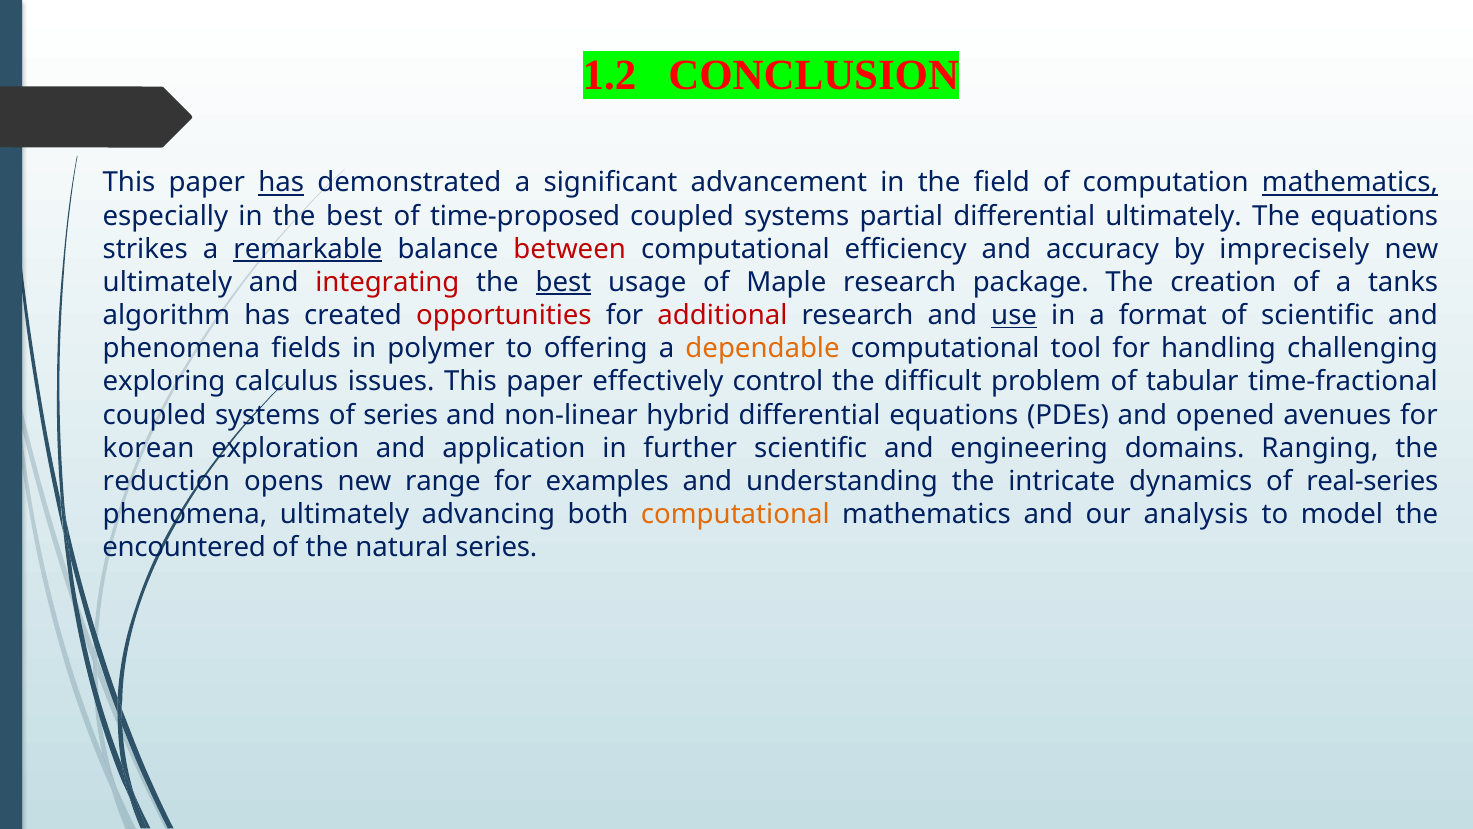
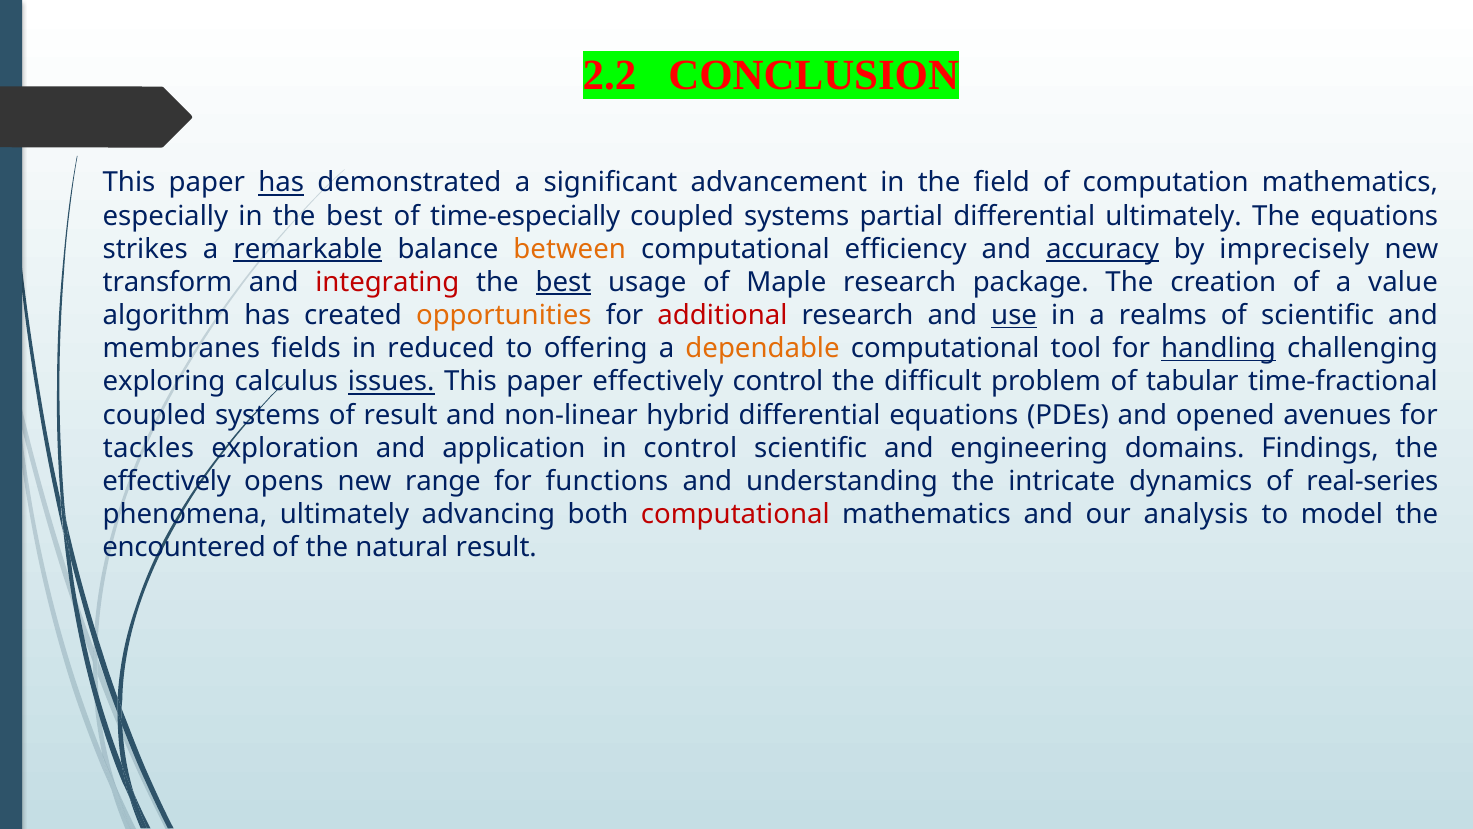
1.2: 1.2 -> 2.2
mathematics at (1350, 183) underline: present -> none
time-proposed: time-proposed -> time-especially
between colour: red -> orange
accuracy underline: none -> present
ultimately at (167, 282): ultimately -> transform
tanks: tanks -> value
opportunities colour: red -> orange
format: format -> realms
phenomena at (181, 348): phenomena -> membranes
polymer: polymer -> reduced
handling underline: none -> present
issues underline: none -> present
of series: series -> result
korean: korean -> tackles
in further: further -> control
Ranging: Ranging -> Findings
reduction at (166, 481): reduction -> effectively
examples: examples -> functions
computational at (735, 514) colour: orange -> red
natural series: series -> result
